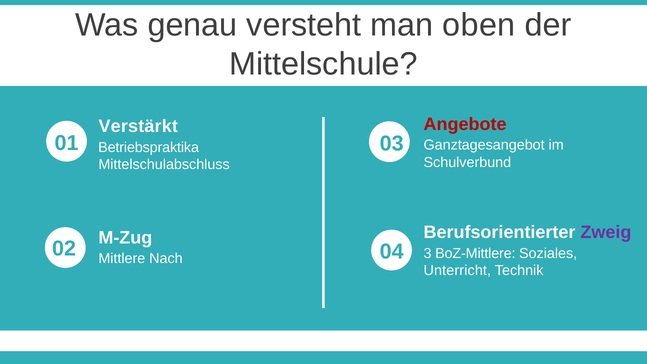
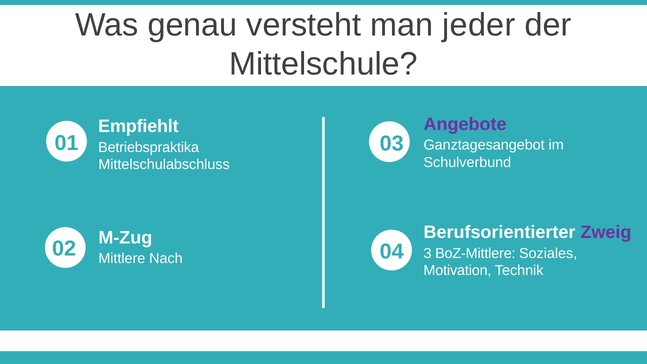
oben: oben -> jeder
Angebote colour: red -> purple
Verstärkt: Verstärkt -> Empfiehlt
Unterricht: Unterricht -> Motivation
